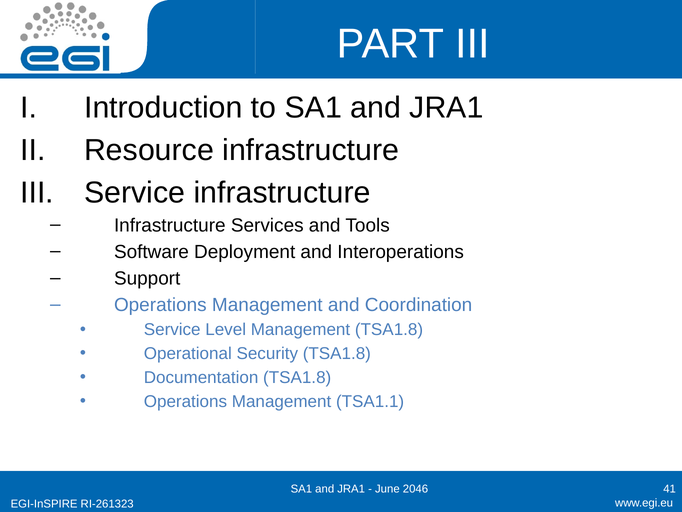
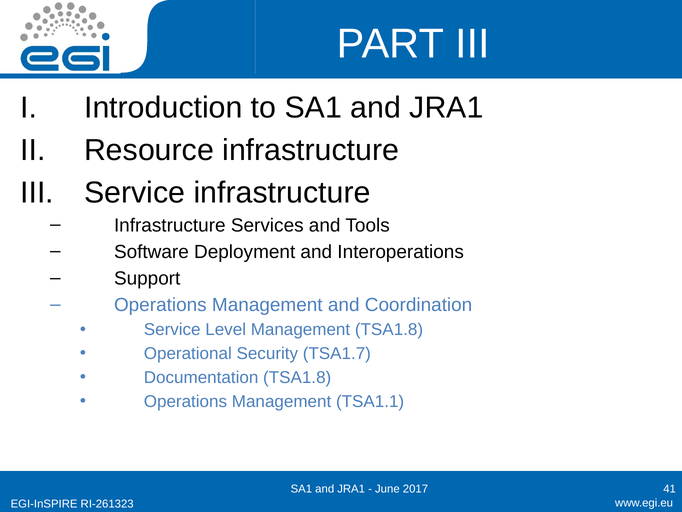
Security TSA1.8: TSA1.8 -> TSA1.7
2046: 2046 -> 2017
